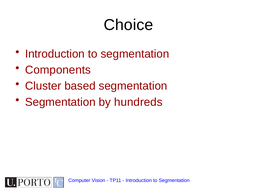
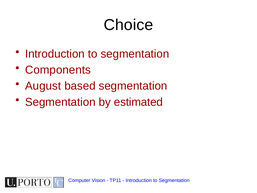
Cluster: Cluster -> August
hundreds: hundreds -> estimated
